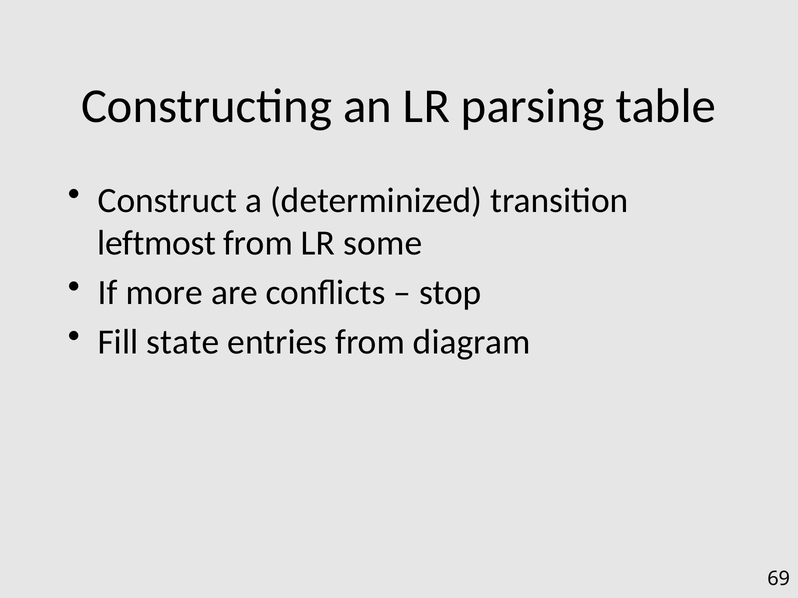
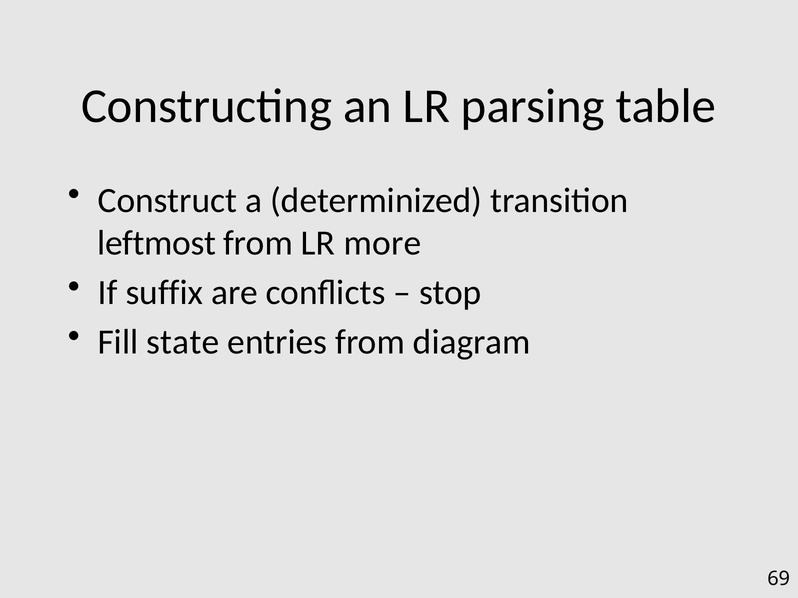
some: some -> more
more: more -> suffix
